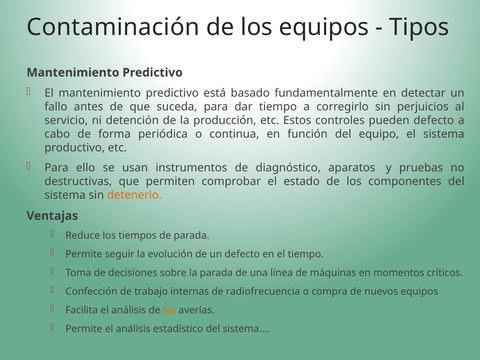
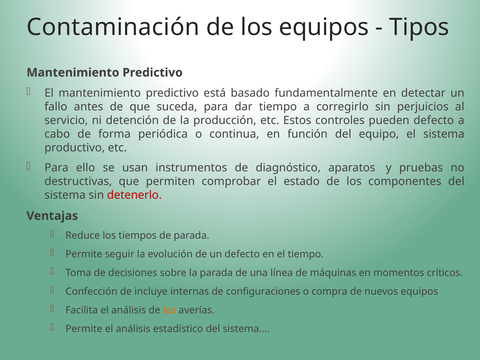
detenerlo colour: orange -> red
trabajo: trabajo -> incluye
radiofrecuencia: radiofrecuencia -> configuraciones
